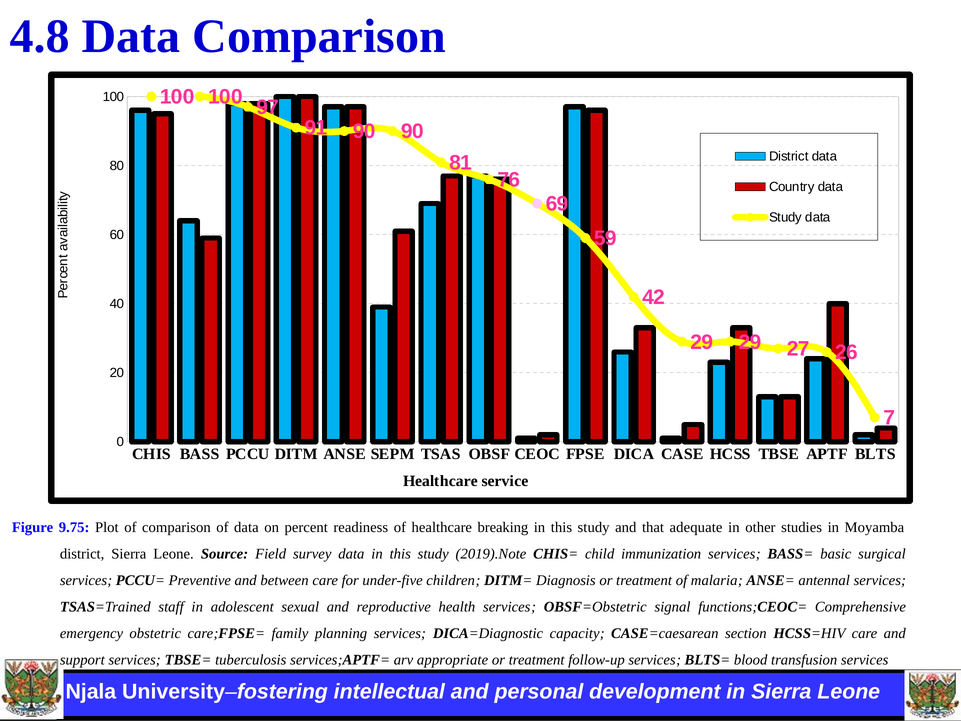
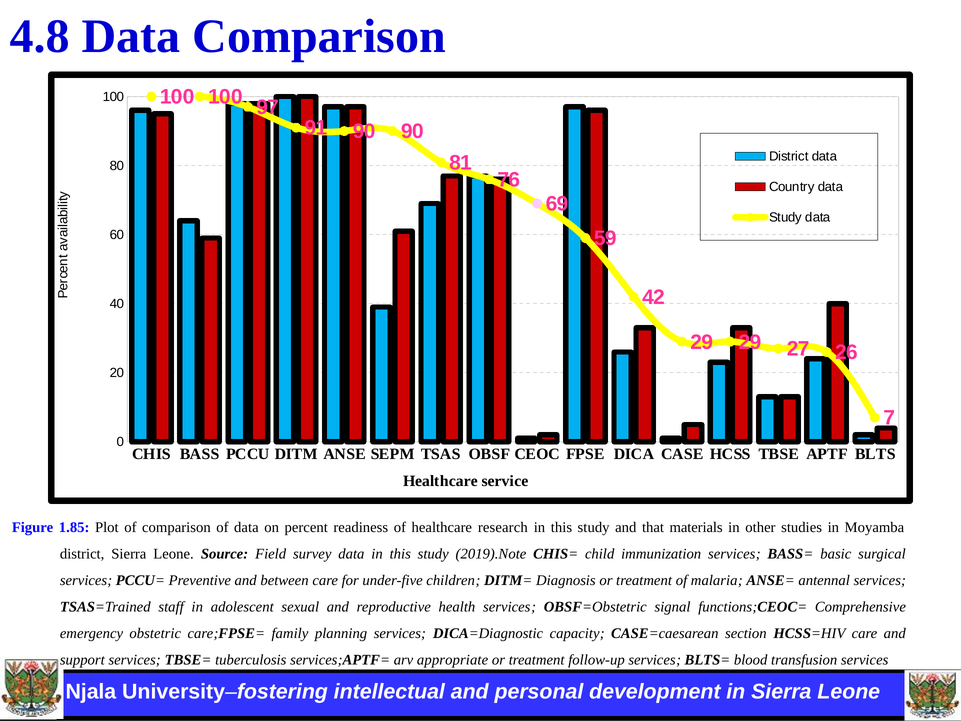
9.75: 9.75 -> 1.85
breaking: breaking -> research
adequate: adequate -> materials
